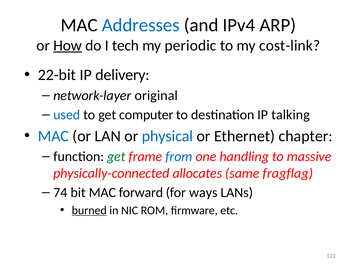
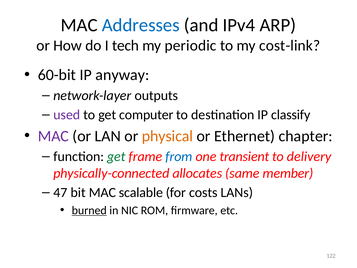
How underline: present -> none
22-bit: 22-bit -> 60-bit
delivery: delivery -> anyway
original: original -> outputs
used colour: blue -> purple
talking: talking -> classify
MAC at (53, 136) colour: blue -> purple
physical colour: blue -> orange
handling: handling -> transient
massive: massive -> delivery
fragflag: fragflag -> member
74: 74 -> 47
forward: forward -> scalable
ways: ways -> costs
